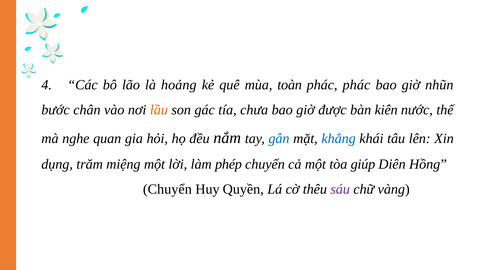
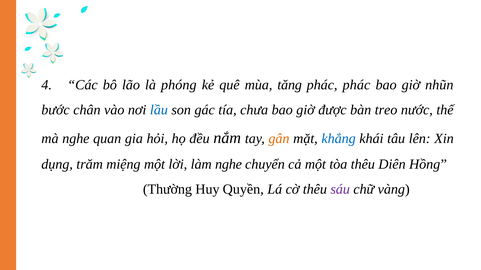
hoảng: hoảng -> phóng
toàn: toàn -> tăng
lầu colour: orange -> blue
kiên: kiên -> treo
gân colour: blue -> orange
làm phép: phép -> nghe
tòa giúp: giúp -> thêu
Chuyển at (167, 190): Chuyển -> Thường
